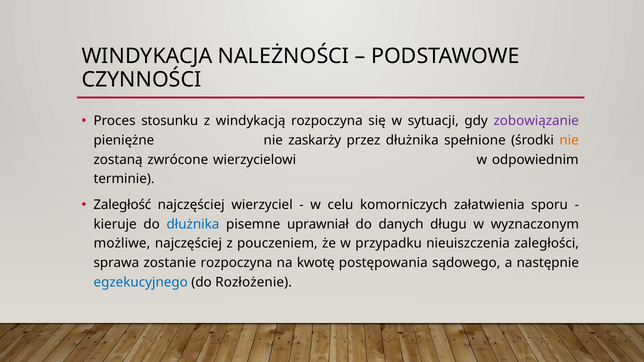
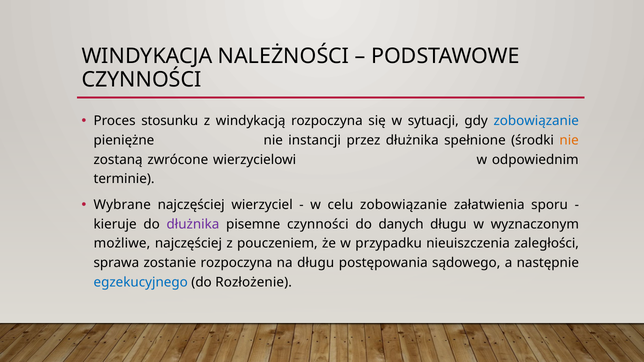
zobowiązanie at (536, 121) colour: purple -> blue
zaskarży: zaskarży -> instancji
Zaległość: Zaległość -> Wybrane
celu komorniczych: komorniczych -> zobowiązanie
dłużnika at (193, 224) colour: blue -> purple
pisemne uprawniał: uprawniał -> czynności
na kwotę: kwotę -> długu
